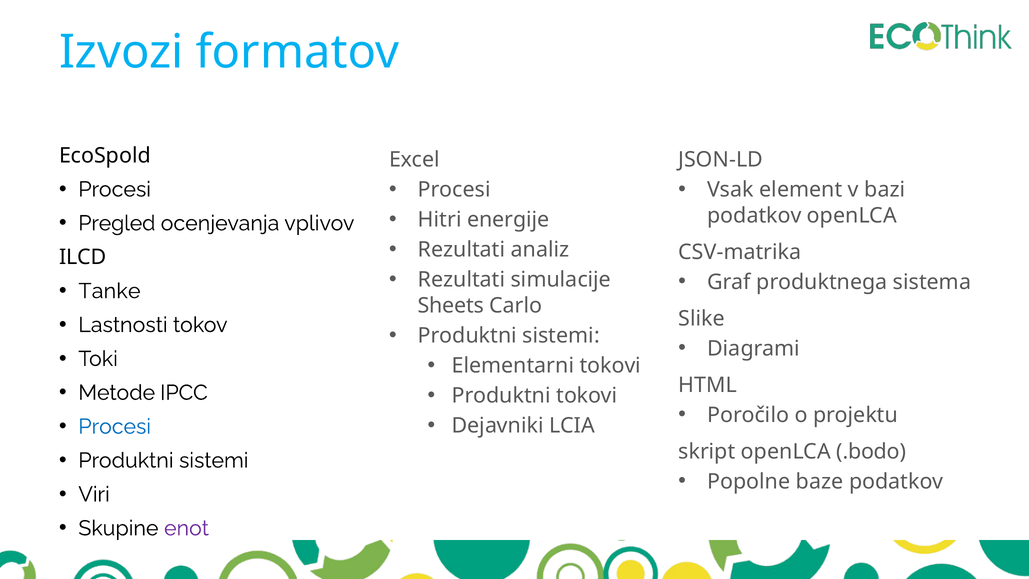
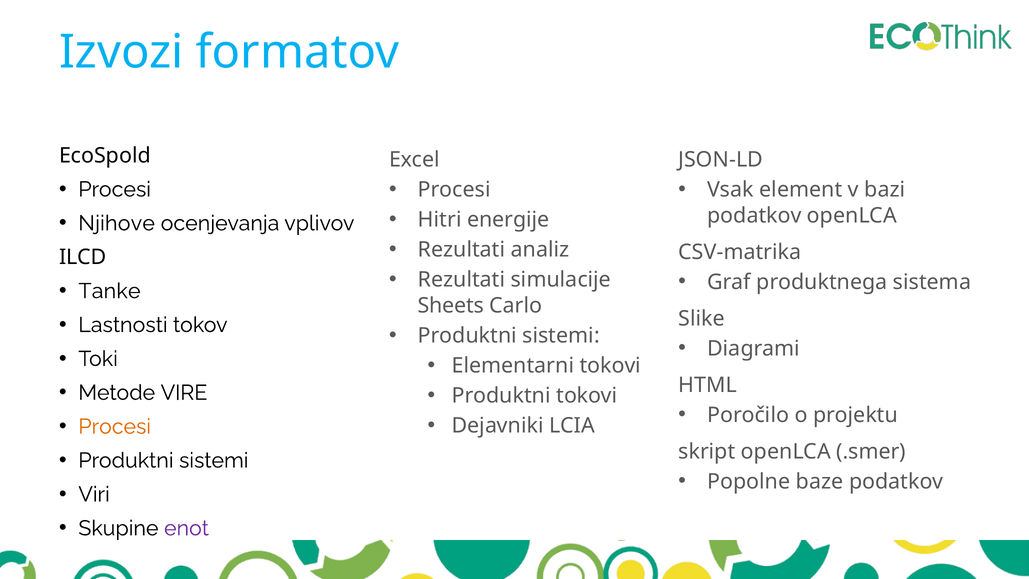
Pregled: Pregled -> Njihove
IPCC: IPCC -> VIRE
Procesi at (115, 426) colour: blue -> orange
.bodo: .bodo -> .smer
